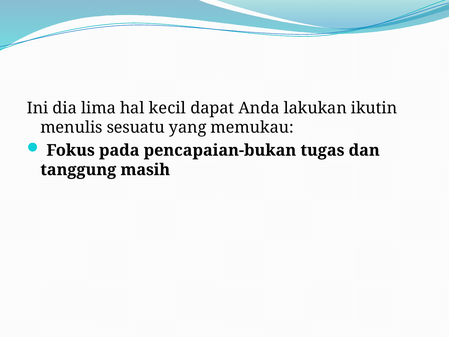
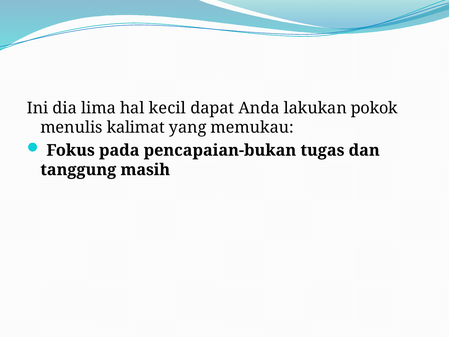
ikutin: ikutin -> pokok
sesuatu: sesuatu -> kalimat
